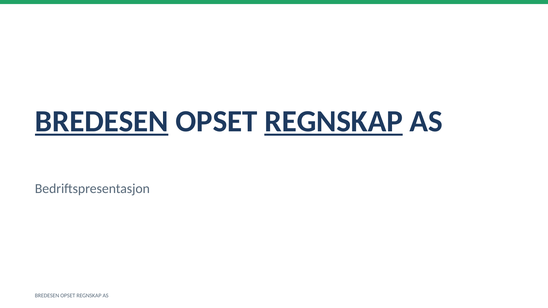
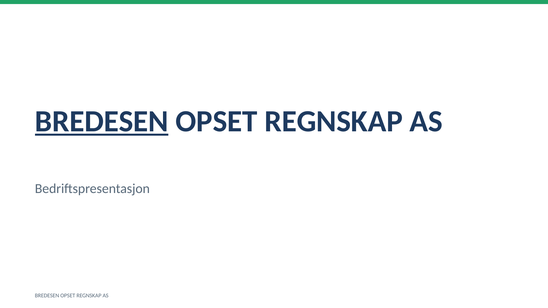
REGNSKAP at (334, 122) underline: present -> none
